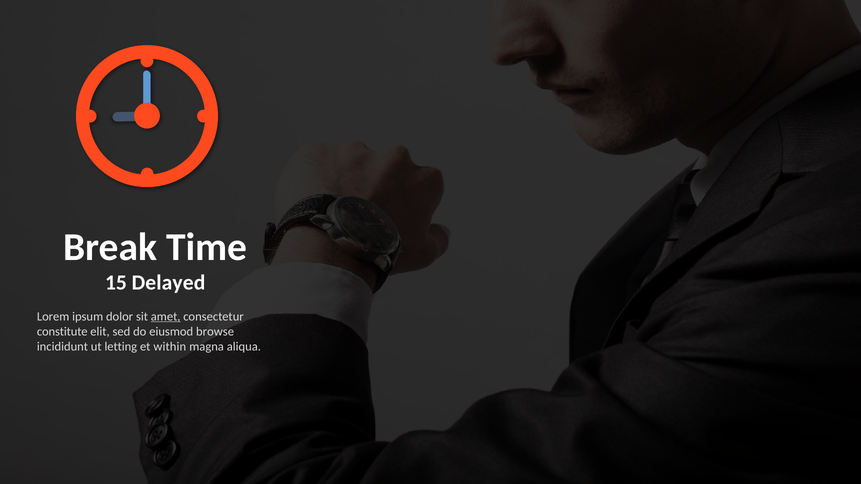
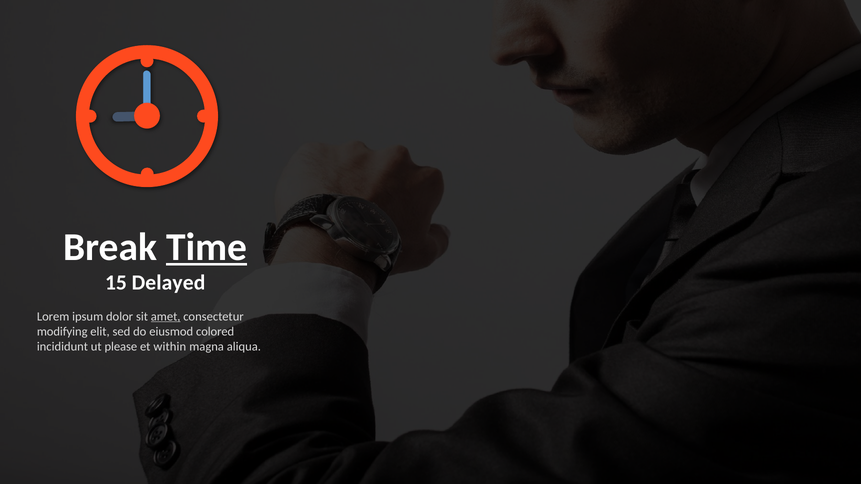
Time underline: none -> present
constitute: constitute -> modifying
browse: browse -> colored
letting: letting -> please
